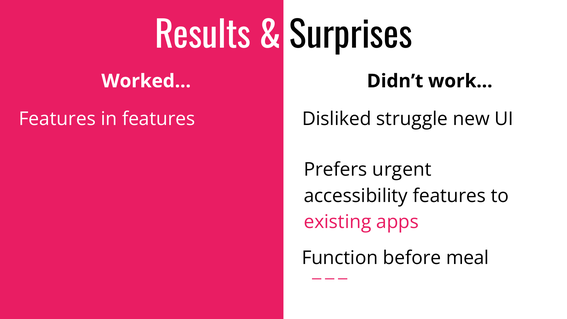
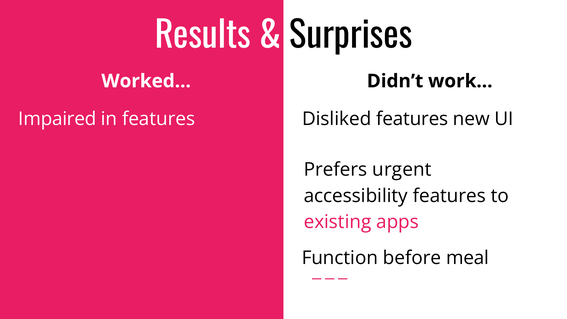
Features at (57, 119): Features -> Impaired
Disliked struggle: struggle -> features
